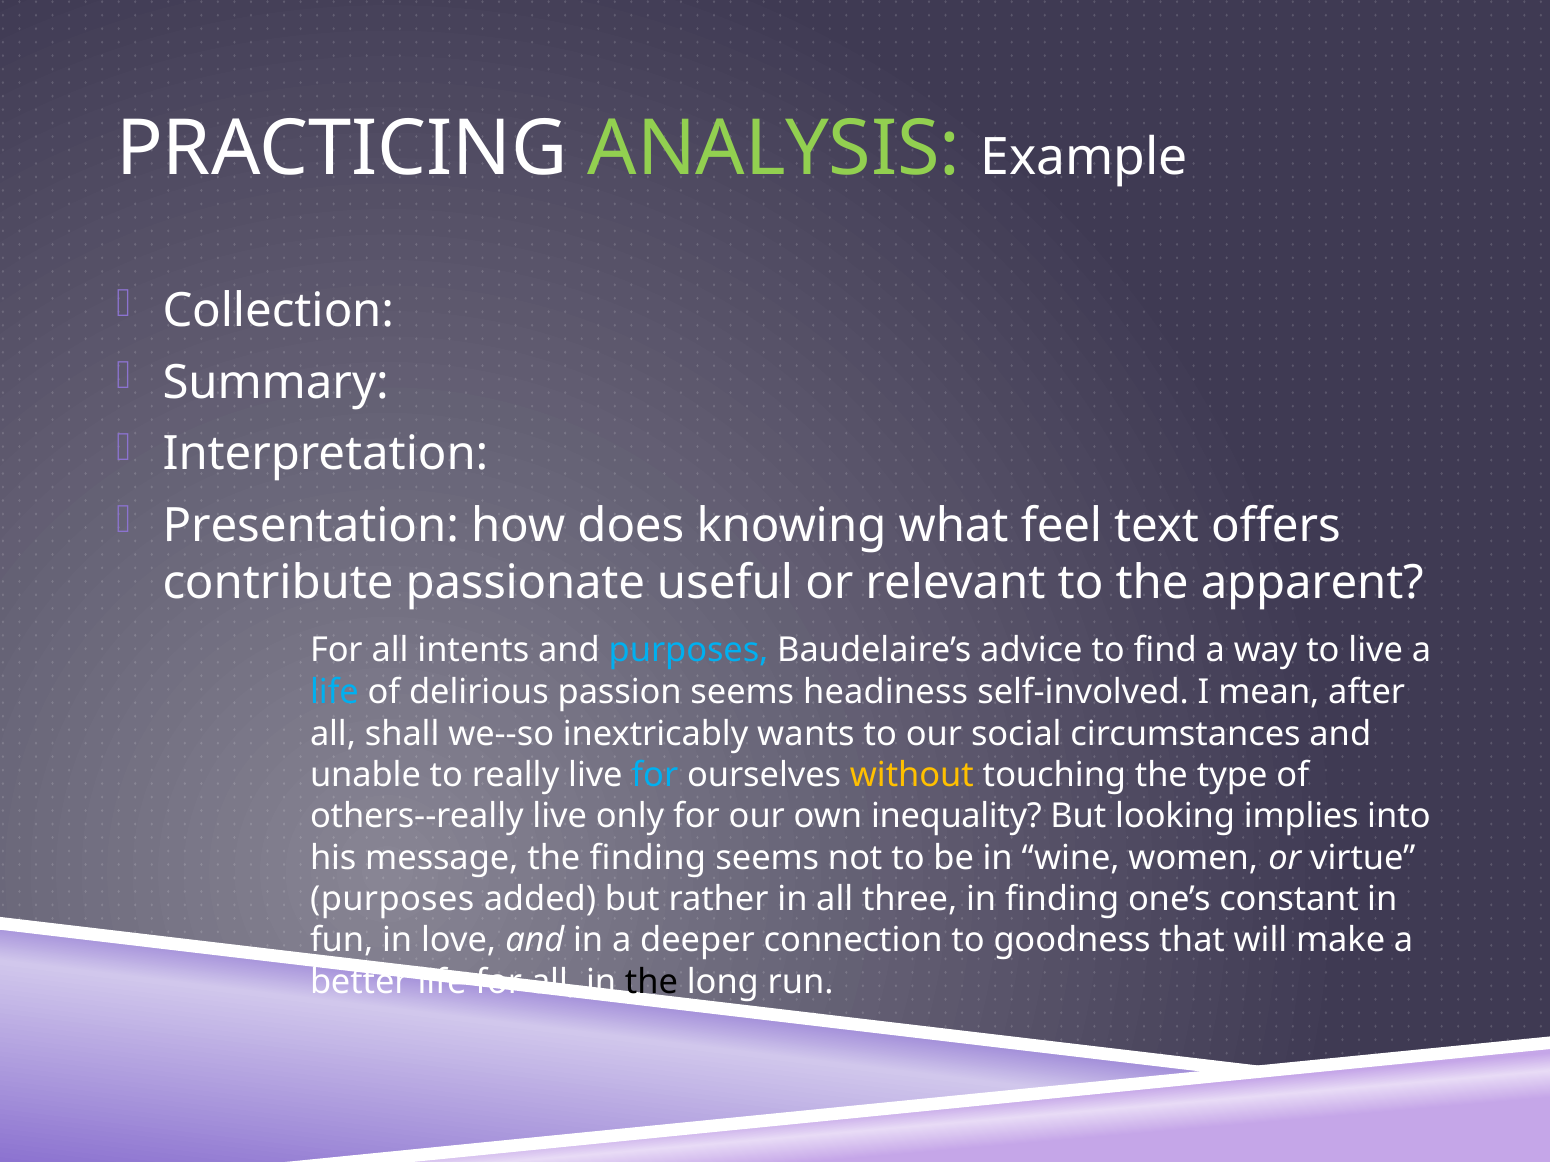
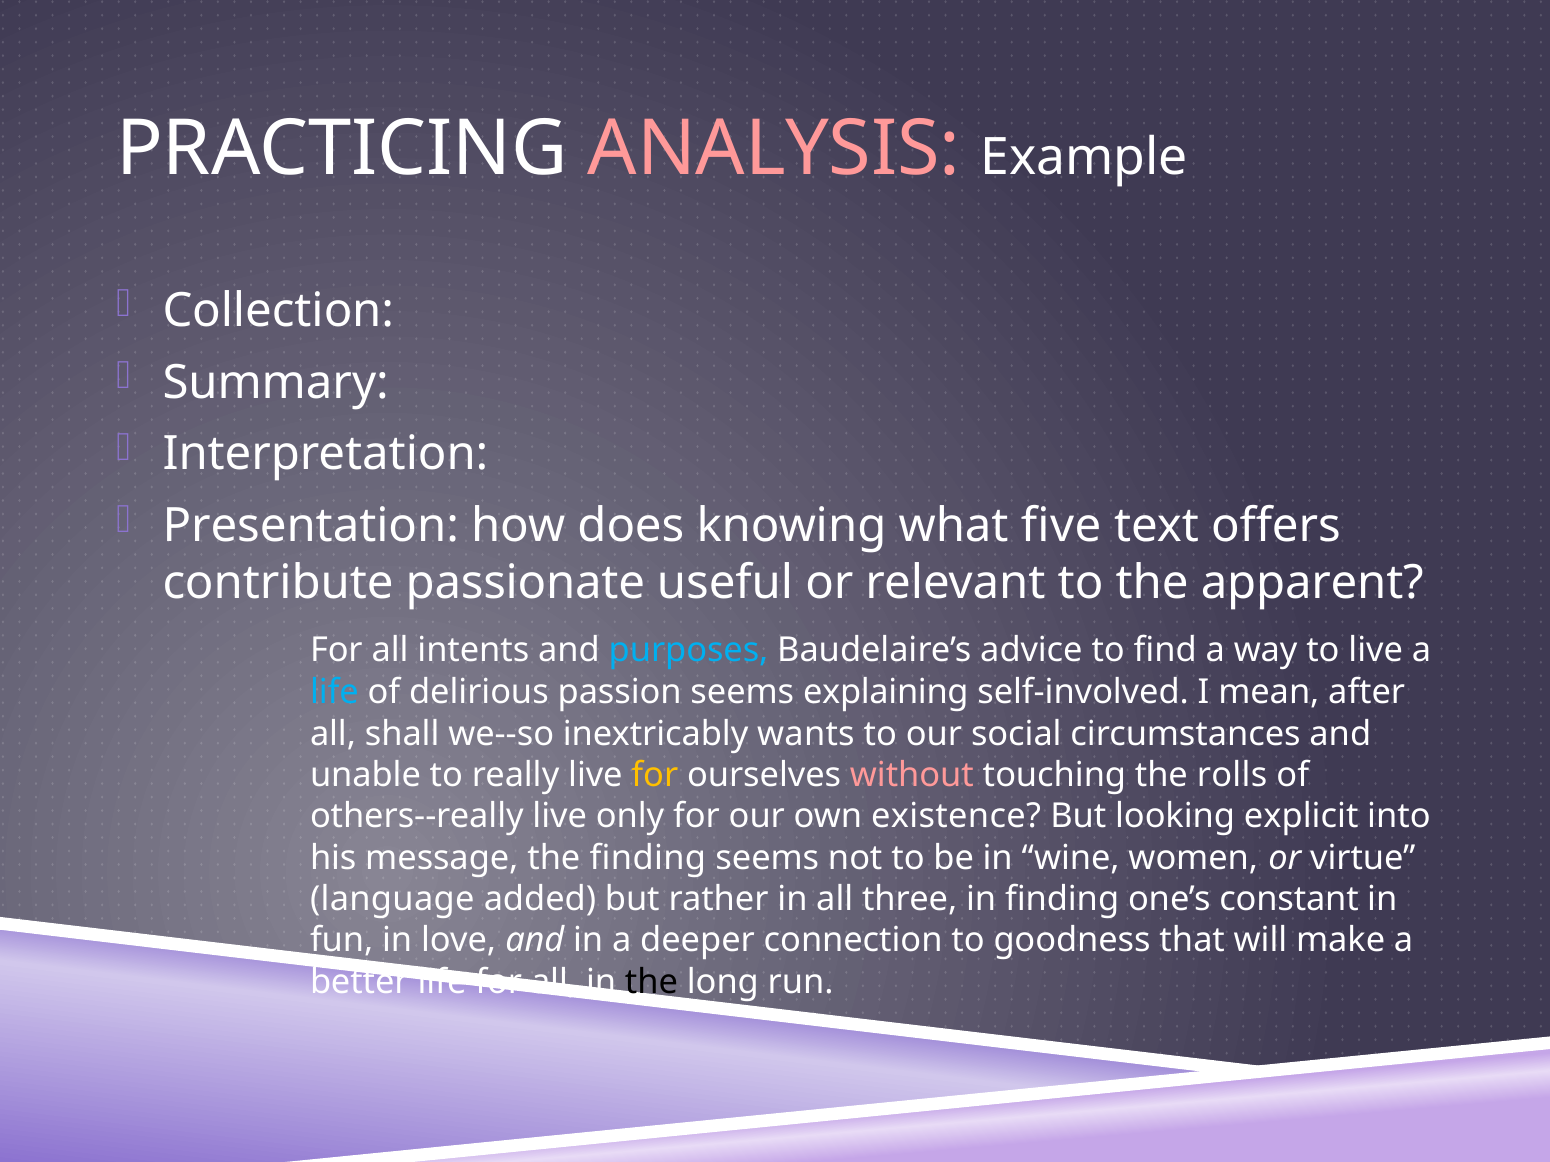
ANALYSIS colour: light green -> pink
feel: feel -> five
headiness: headiness -> explaining
for at (655, 776) colour: light blue -> yellow
without colour: yellow -> pink
type: type -> rolls
inequality: inequality -> existence
implies: implies -> explicit
purposes at (392, 899): purposes -> language
